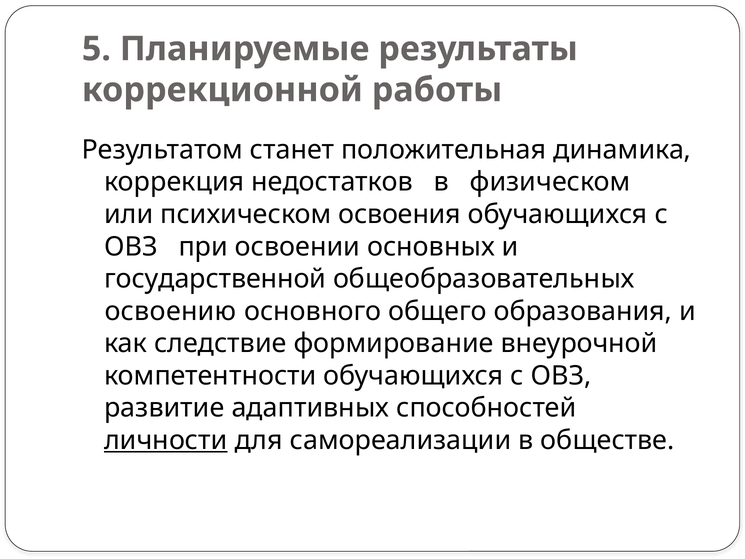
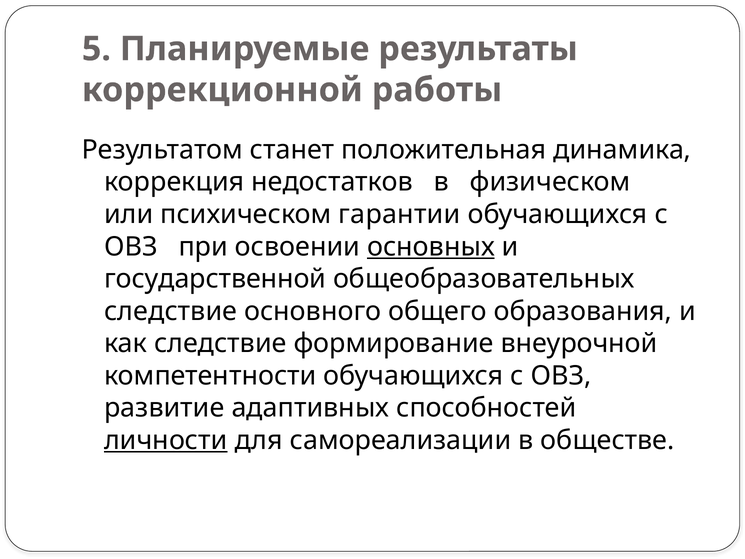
освоения: освоения -> гарантии
основных underline: none -> present
освоению at (171, 311): освоению -> следствие
